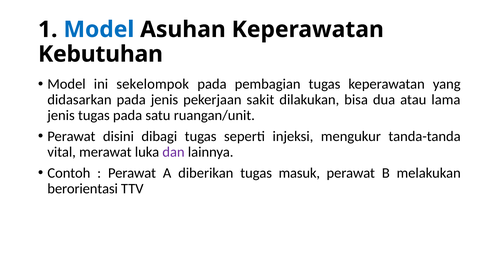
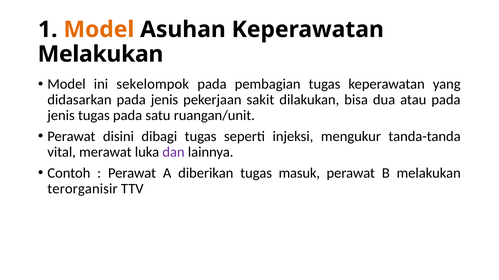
Model at (99, 30) colour: blue -> orange
Kebutuhan at (100, 54): Kebutuhan -> Melakukan
atau lama: lama -> pada
berorientasi: berorientasi -> terorganisir
